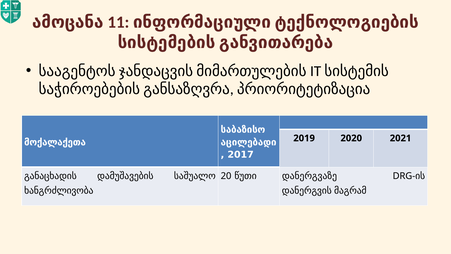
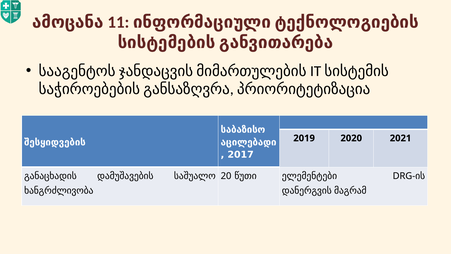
მოქალაქეთა: მოქალაქეთა -> შესყიდვების
დანერგვაზე: დანერგვაზე -> ელემენტები
